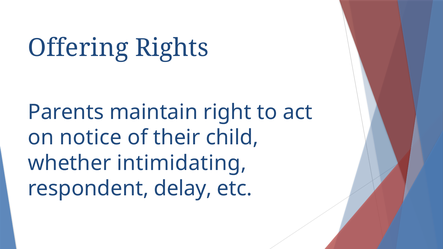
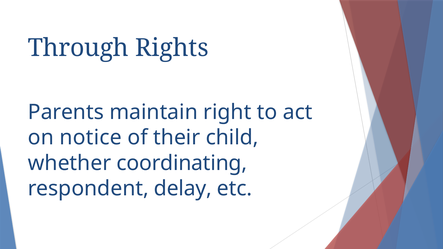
Offering: Offering -> Through
intimidating: intimidating -> coordinating
